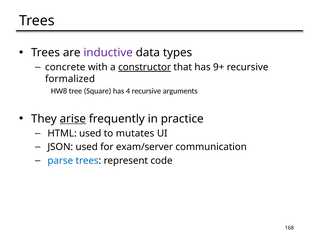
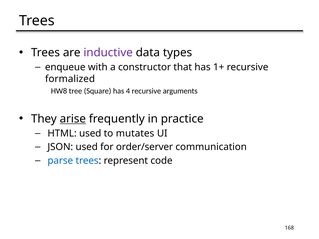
concrete: concrete -> enqueue
constructor underline: present -> none
9+: 9+ -> 1+
exam/server: exam/server -> order/server
